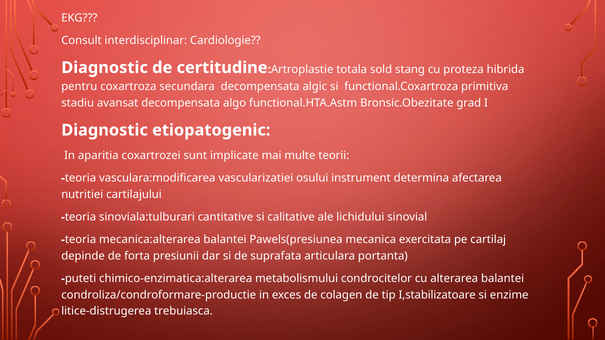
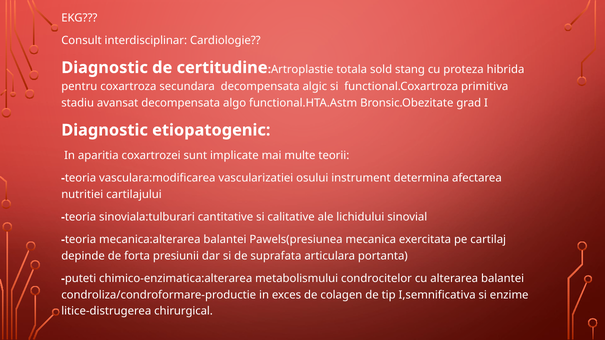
I,stabilizatoare: I,stabilizatoare -> I,semnificativa
trebuiasca: trebuiasca -> chirurgical
